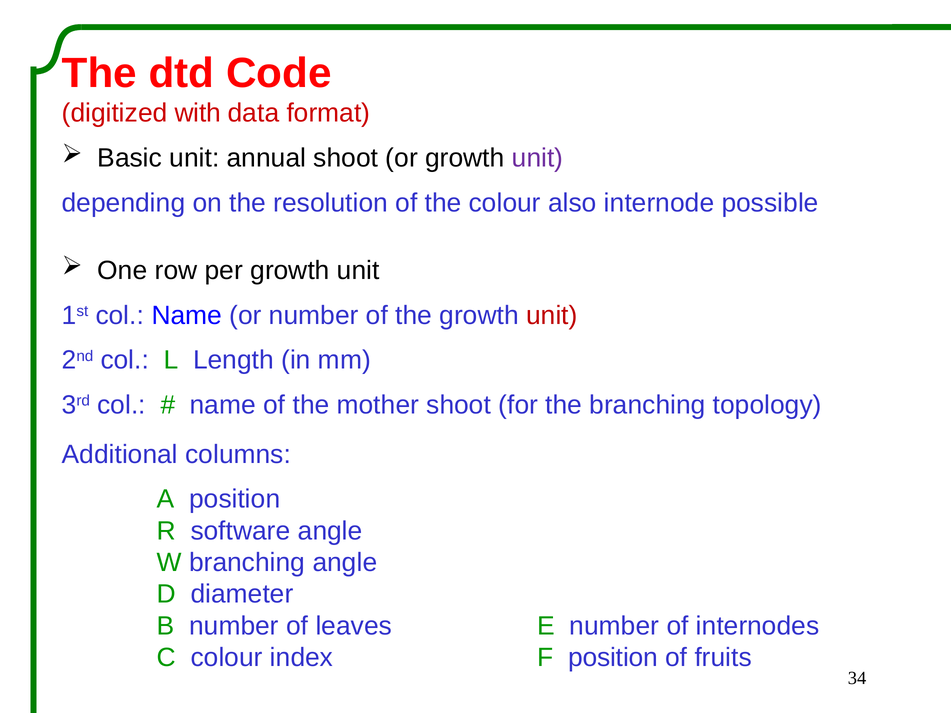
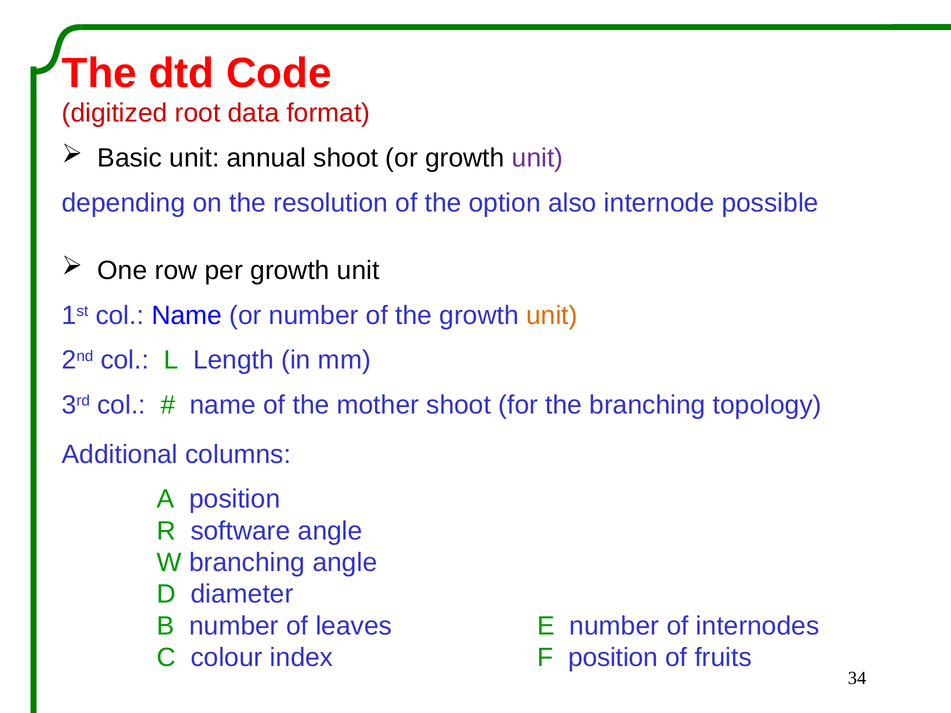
with: with -> root
the colour: colour -> option
unit at (552, 315) colour: red -> orange
